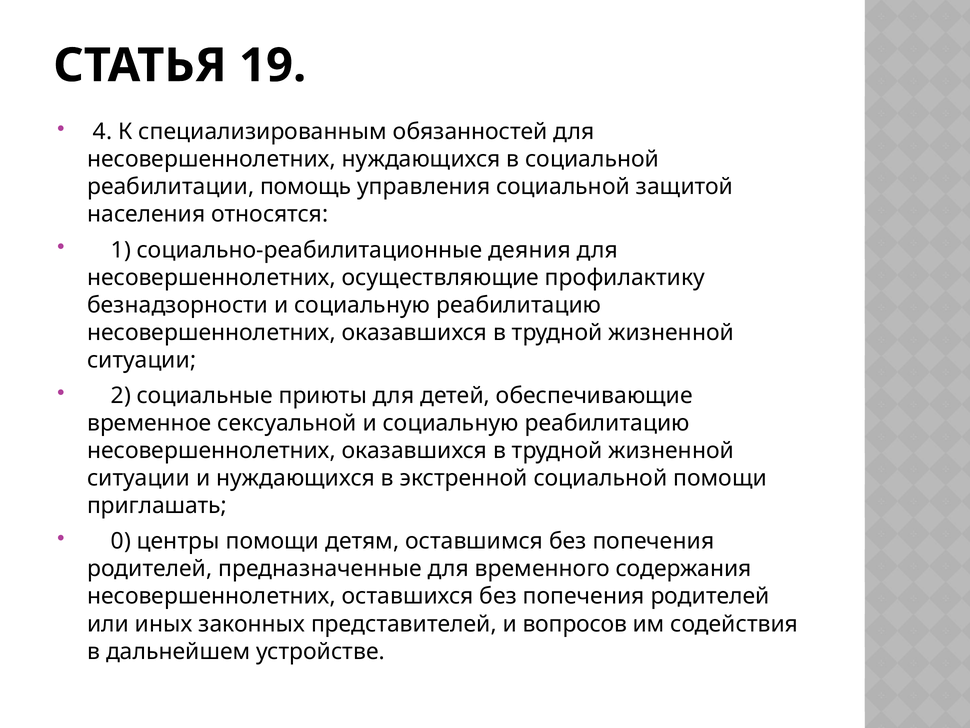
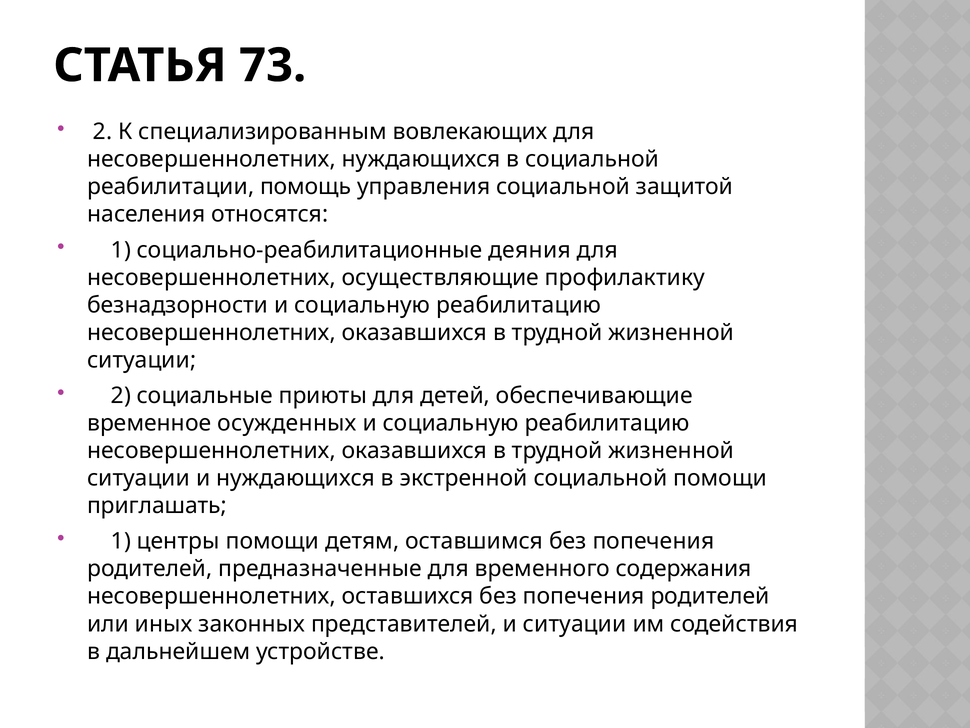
19: 19 -> 73
4 at (103, 132): 4 -> 2
обязанностей: обязанностей -> вовлекающих
сексуальной: сексуальной -> осужденных
0 at (121, 541): 0 -> 1
и вопросов: вопросов -> ситуации
